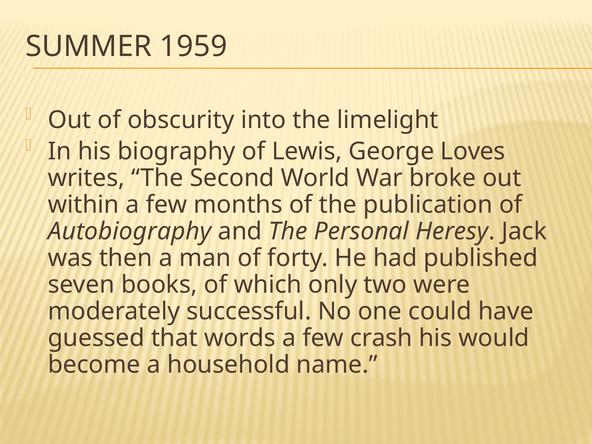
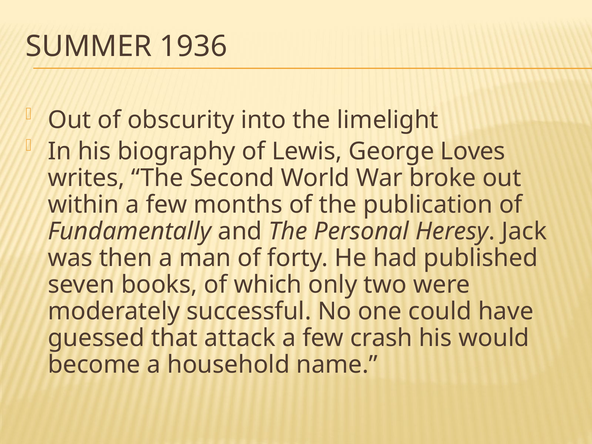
1959: 1959 -> 1936
Autobiography: Autobiography -> Fundamentally
words: words -> attack
